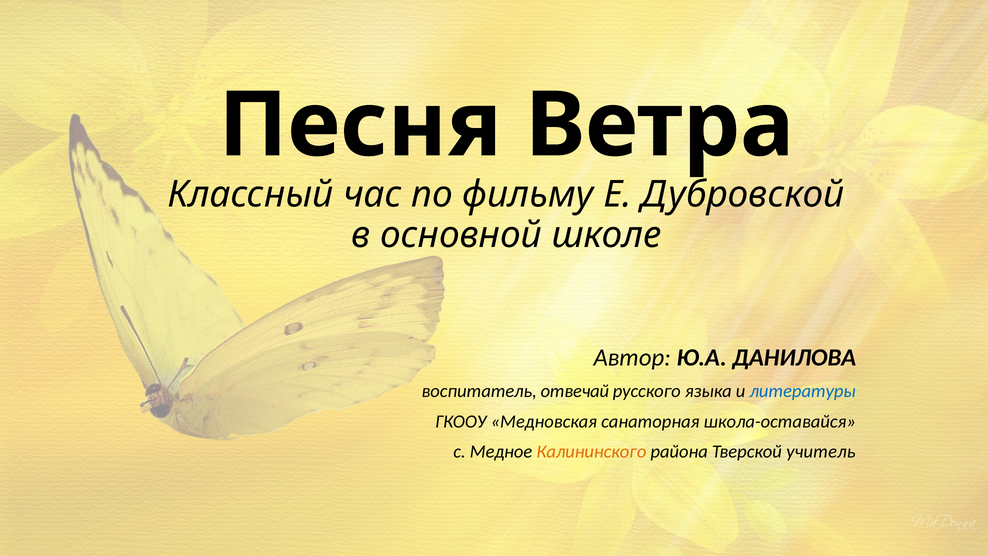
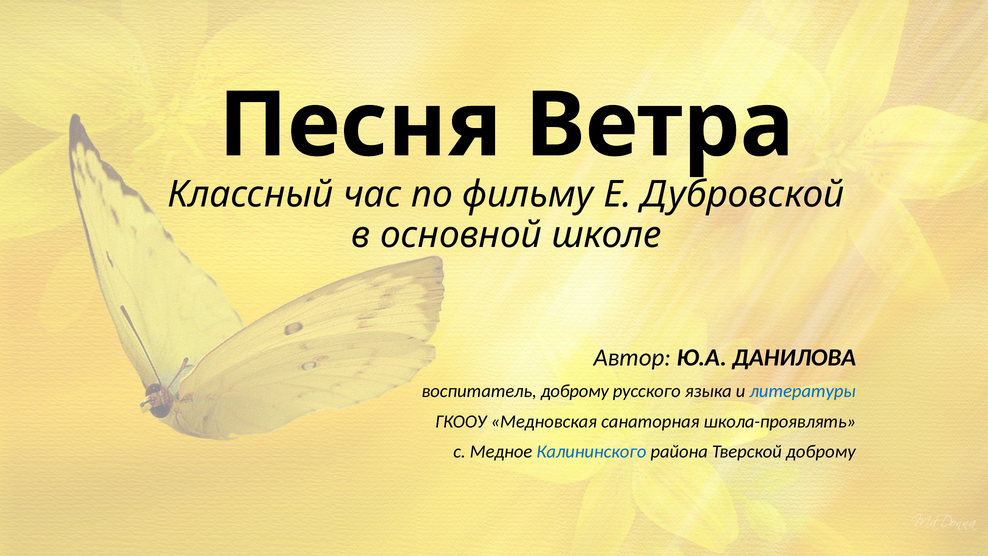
воспитатель отвечай: отвечай -> доброму
школа-оставайся: школа-оставайся -> школа-проявлять
Калининского colour: orange -> blue
Тверской учитель: учитель -> доброму
